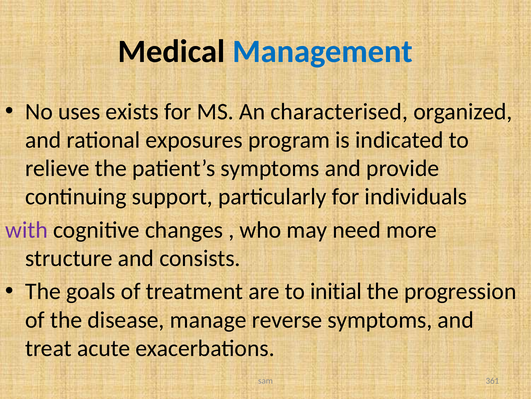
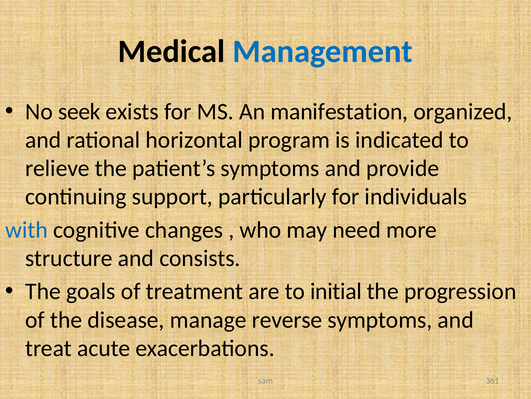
uses: uses -> seek
characterised: characterised -> manifestation
exposures: exposures -> horizontal
with colour: purple -> blue
